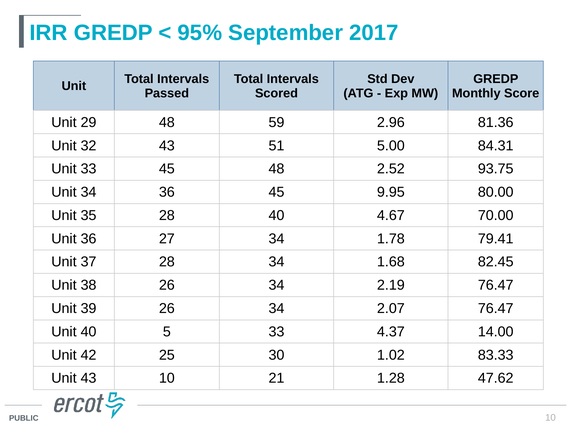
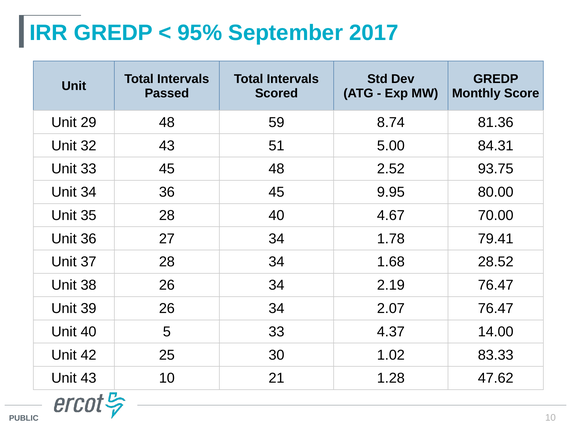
2.96: 2.96 -> 8.74
82.45: 82.45 -> 28.52
